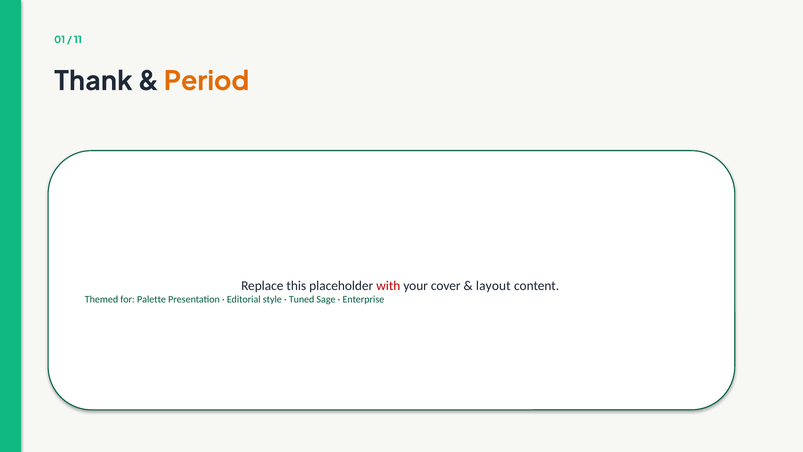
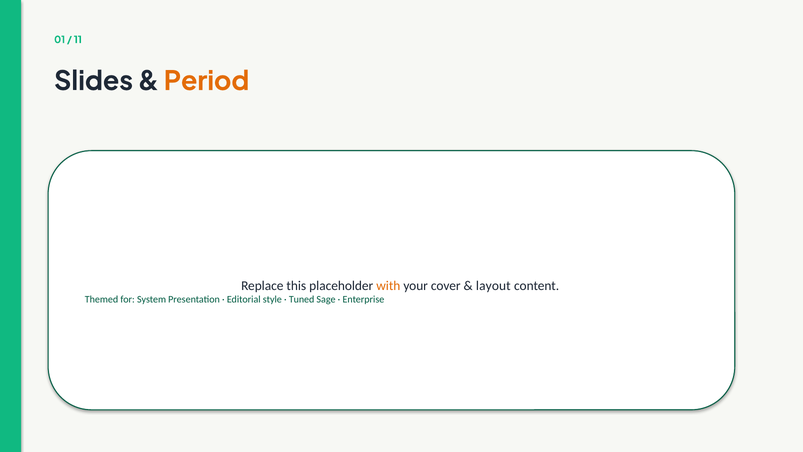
Thank: Thank -> Slides
with colour: red -> orange
Palette: Palette -> System
